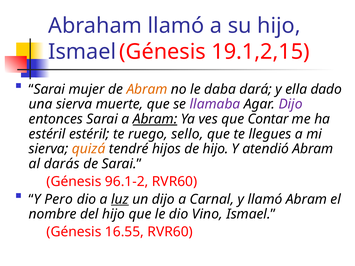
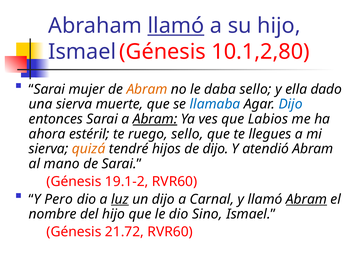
llamó at (176, 26) underline: none -> present
19.1,2,15: 19.1,2,15 -> 10.1,2,80
daba dará: dará -> sello
llamaba colour: purple -> blue
Dijo at (291, 104) colour: purple -> blue
Contar: Contar -> Labios
estéril at (47, 134): estéril -> ahora
de hijo: hijo -> dijo
darás: darás -> mano
96.1-2: 96.1-2 -> 19.1-2
Abram at (306, 199) underline: none -> present
Vino: Vino -> Sino
16.55: 16.55 -> 21.72
